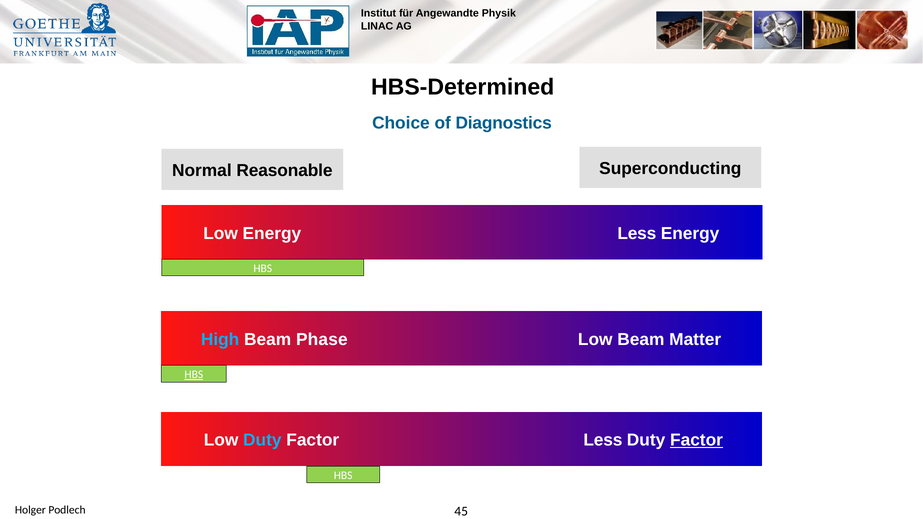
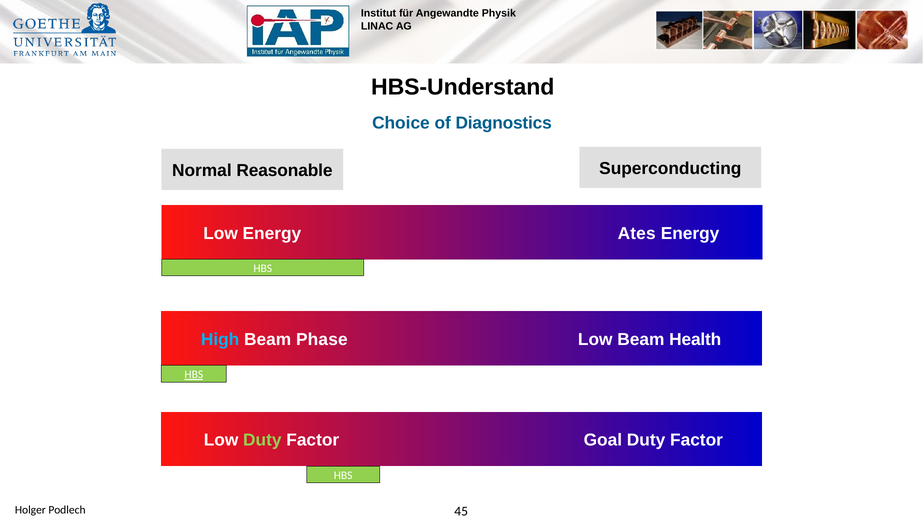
HBS-Determined: HBS-Determined -> HBS-Understand
Energy Less: Less -> Ates
Matter: Matter -> Health
Duty at (262, 440) colour: light blue -> light green
Factor Less: Less -> Goal
Factor at (697, 440) underline: present -> none
